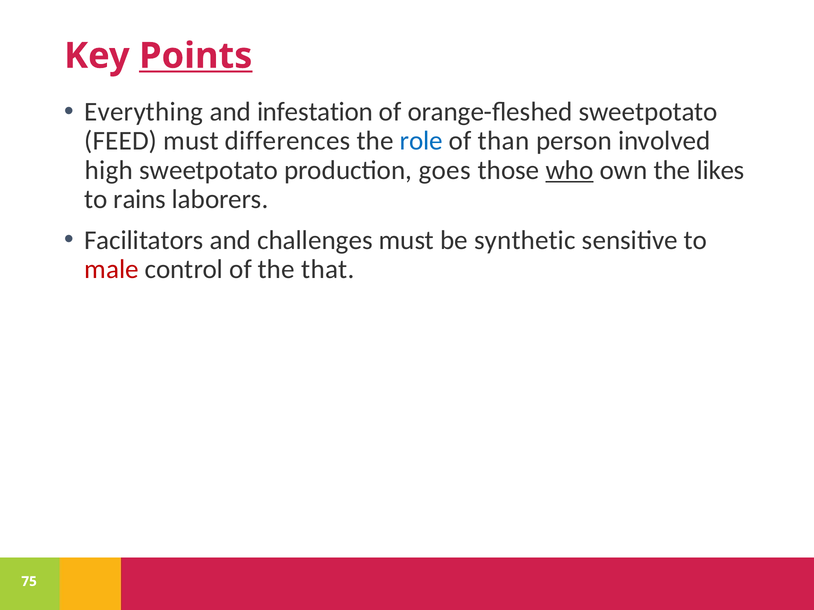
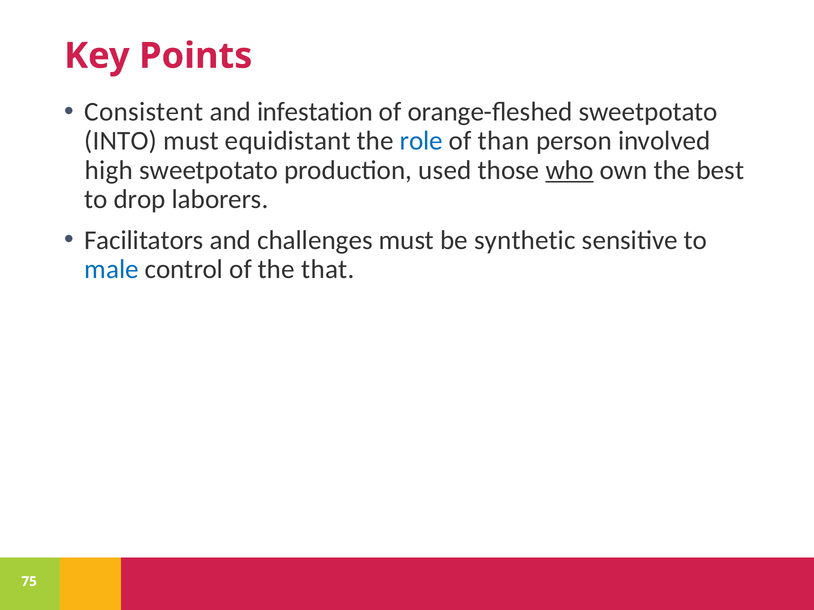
Points underline: present -> none
Everything: Everything -> Consistent
FEED: FEED -> INTO
differences: differences -> equidistant
goes: goes -> used
likes: likes -> best
rains: rains -> drop
male colour: red -> blue
